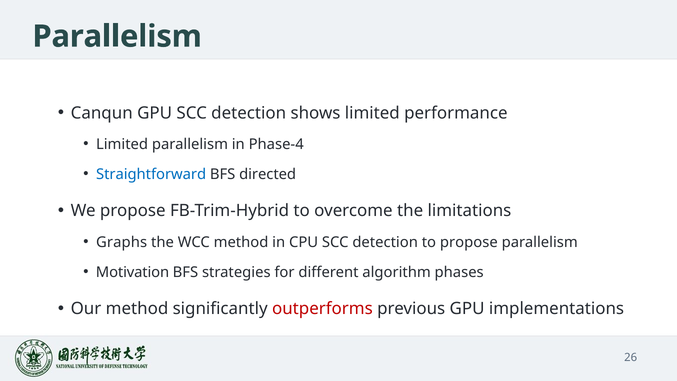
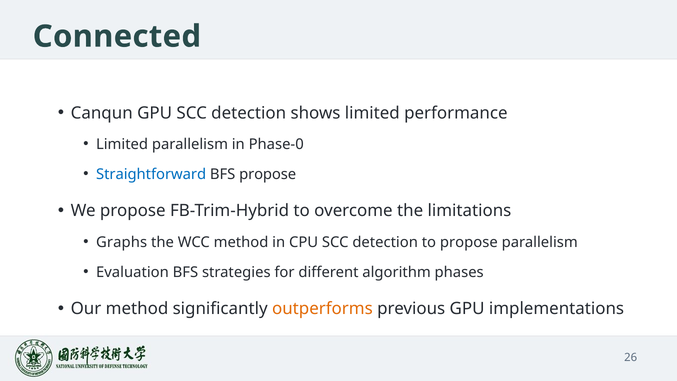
Parallelism at (117, 36): Parallelism -> Connected
Phase-4: Phase-4 -> Phase-0
BFS directed: directed -> propose
Motivation: Motivation -> Evaluation
outperforms colour: red -> orange
